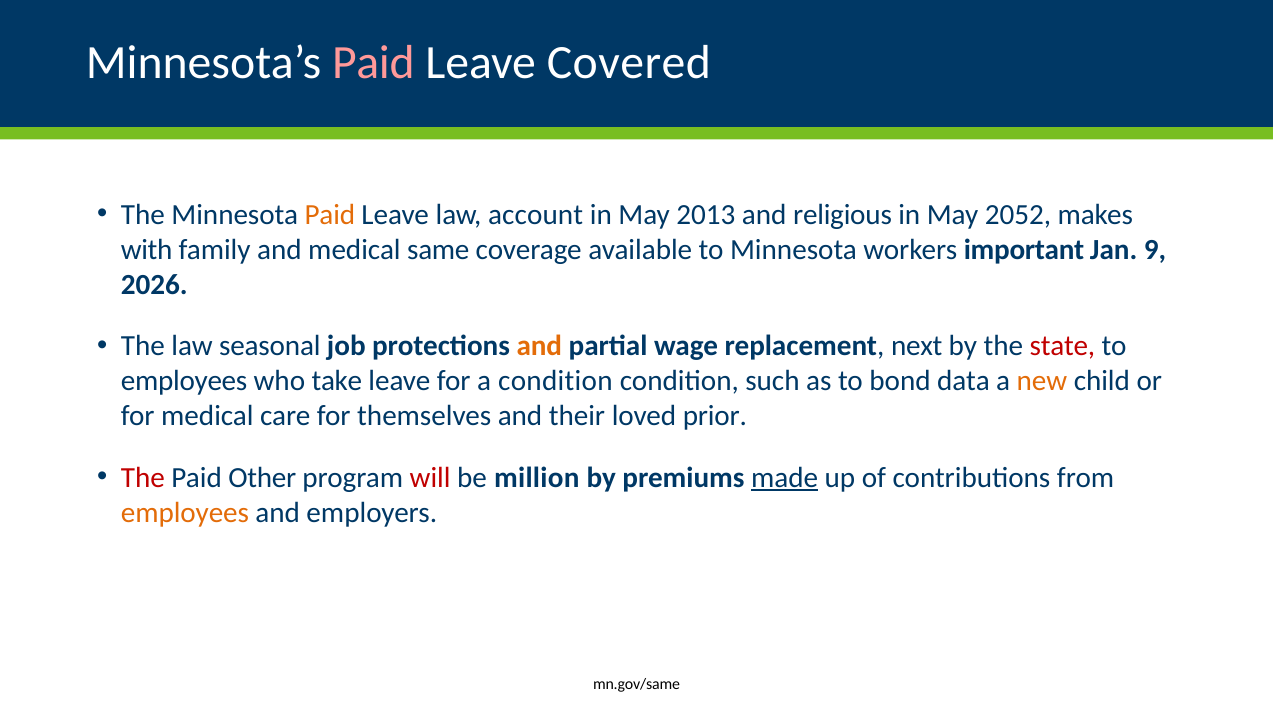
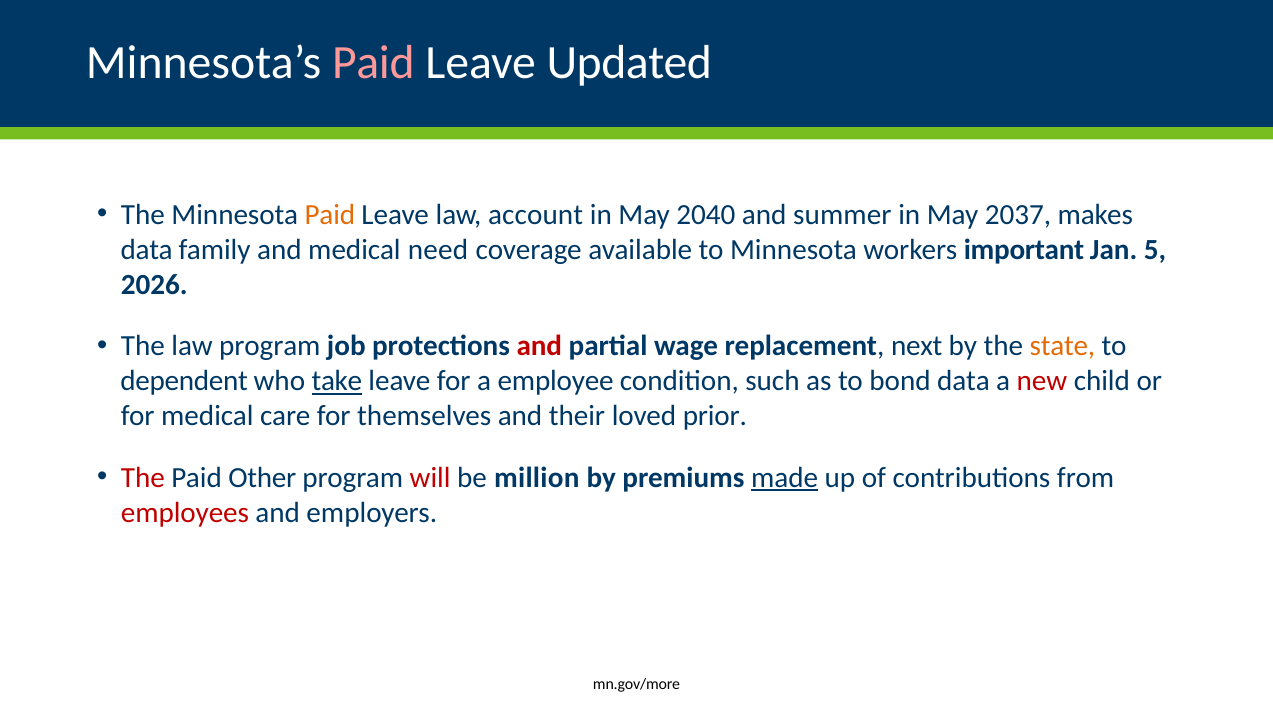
Covered: Covered -> Updated
2013: 2013 -> 2040
religious: religious -> summer
2052: 2052 -> 2037
with at (147, 250): with -> data
same: same -> need
9: 9 -> 5
law seasonal: seasonal -> program
and at (539, 346) colour: orange -> red
state colour: red -> orange
employees at (184, 381): employees -> dependent
take underline: none -> present
a condition: condition -> employee
new colour: orange -> red
employees at (185, 513) colour: orange -> red
mn.gov/same: mn.gov/same -> mn.gov/more
